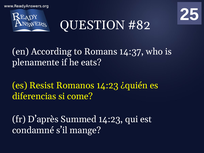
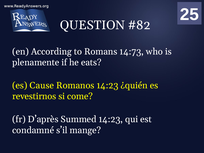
14:37: 14:37 -> 14:73
Resist: Resist -> Cause
diferencias: diferencias -> revestirnos
